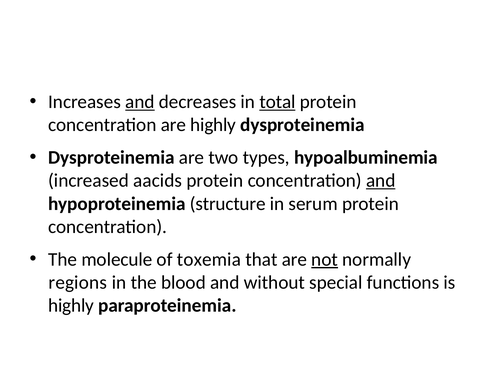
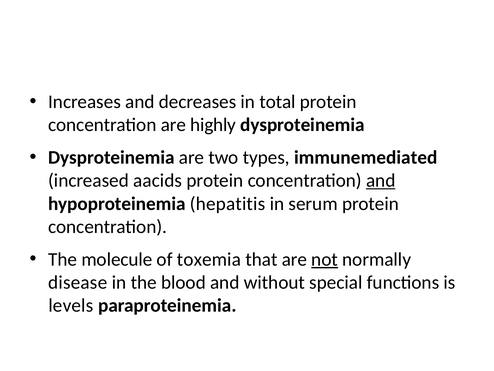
and at (140, 102) underline: present -> none
total underline: present -> none
hypoalbuminemia: hypoalbuminemia -> immunemediated
structure: structure -> hepatitis
regions: regions -> disease
highly at (71, 305): highly -> levels
